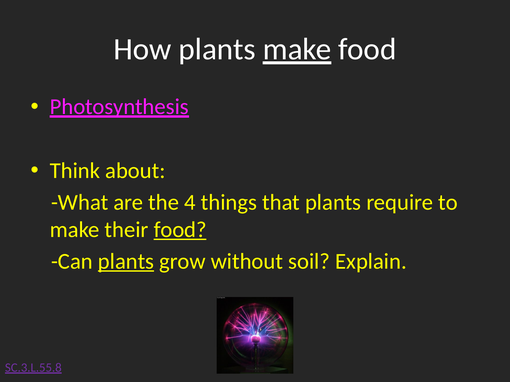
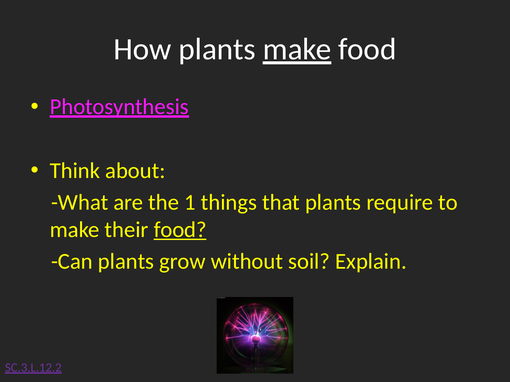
4: 4 -> 1
plants at (126, 262) underline: present -> none
SC.3.L.55.8: SC.3.L.55.8 -> SC.3.L.12.2
